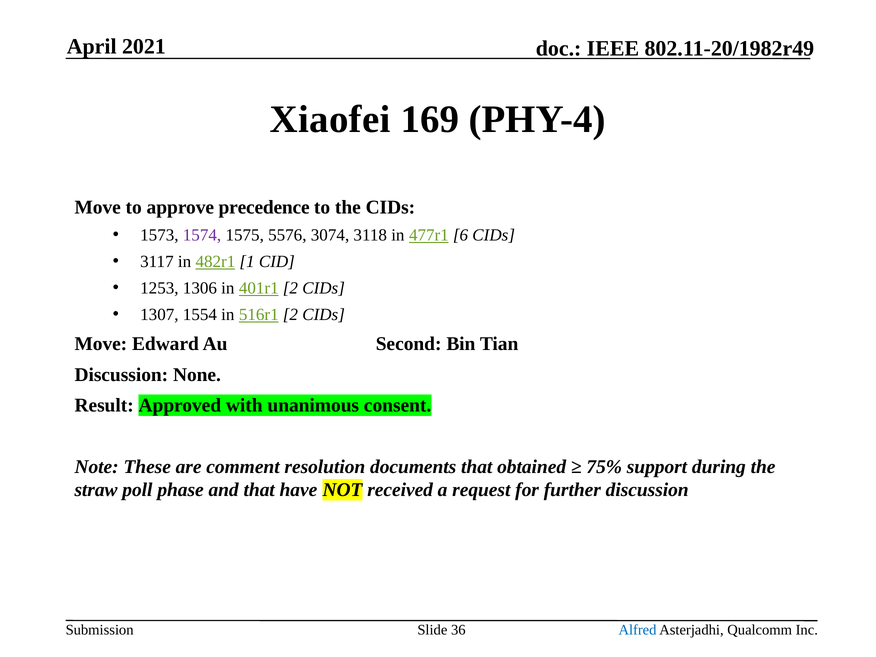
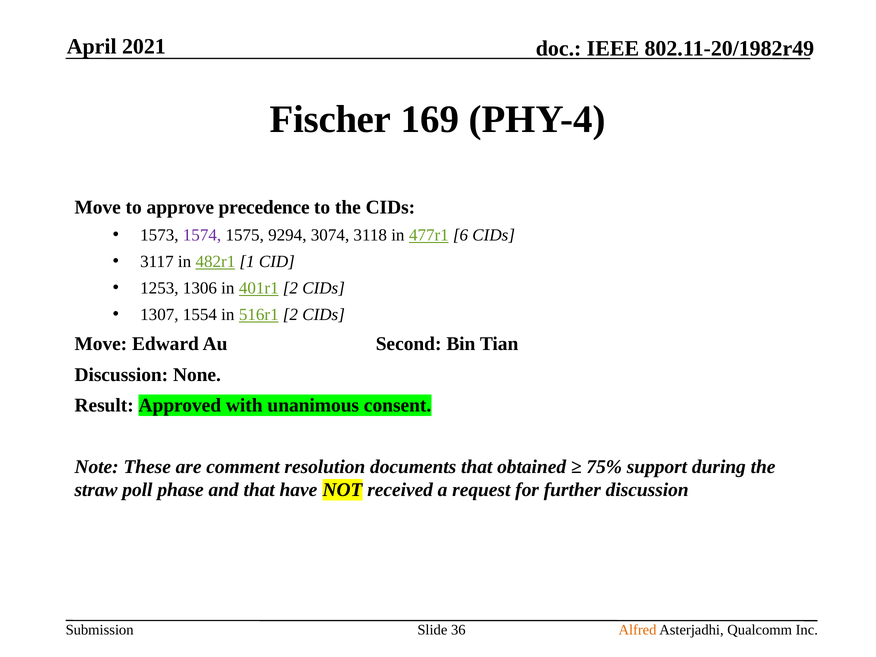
Xiaofei: Xiaofei -> Fischer
5576: 5576 -> 9294
Alfred colour: blue -> orange
